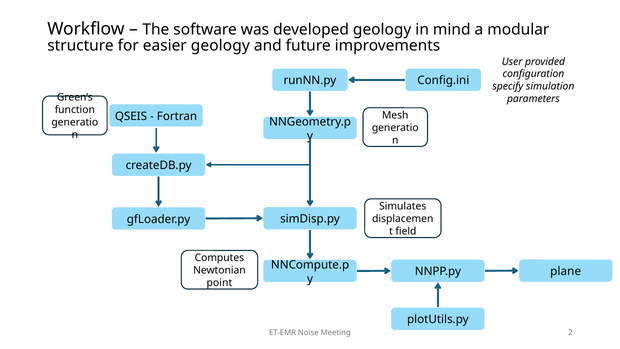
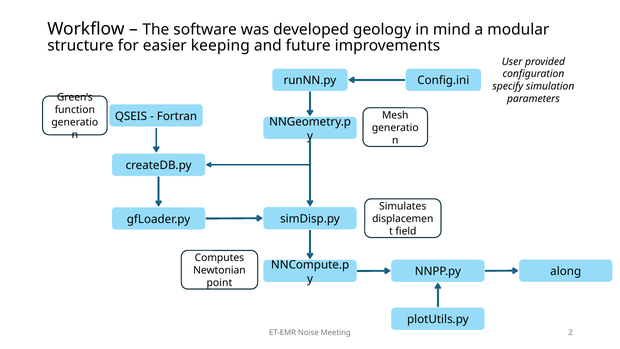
easier geology: geology -> keeping
plane: plane -> along
